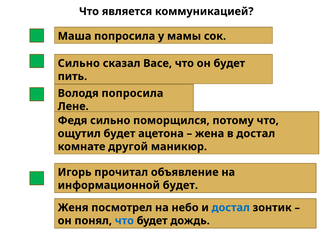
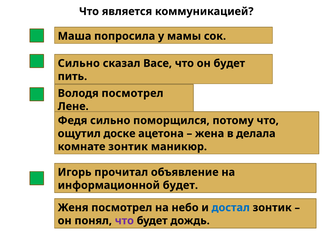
Володя попросила: попросила -> посмотрел
ощутил будет: будет -> доске
в достал: достал -> делала
комнате другой: другой -> зонтик
что at (124, 221) colour: blue -> purple
